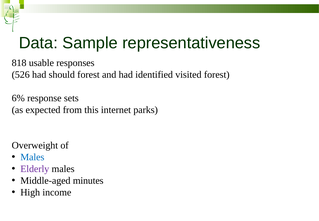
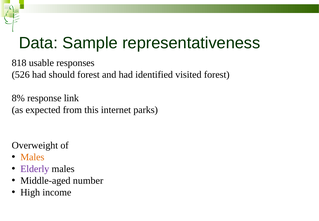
6%: 6% -> 8%
sets: sets -> link
Males at (32, 157) colour: blue -> orange
minutes: minutes -> number
